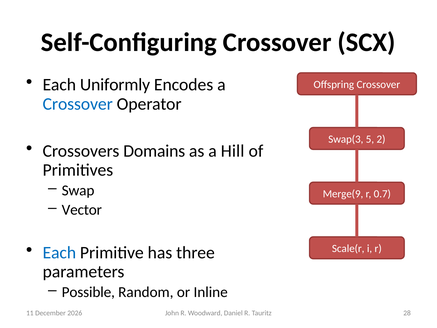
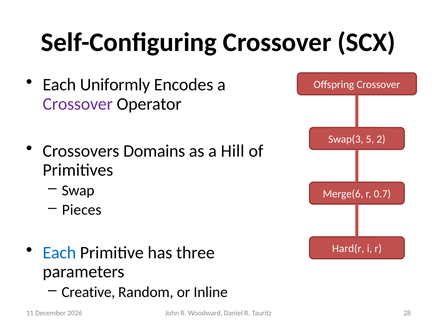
Crossover at (78, 104) colour: blue -> purple
Merge(9: Merge(9 -> Merge(6
Vector: Vector -> Pieces
Scale(r: Scale(r -> Hard(r
Possible: Possible -> Creative
